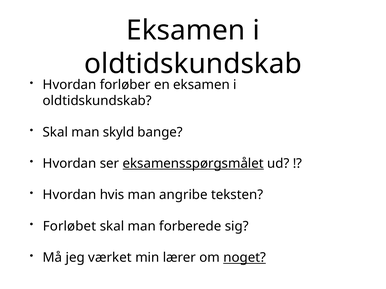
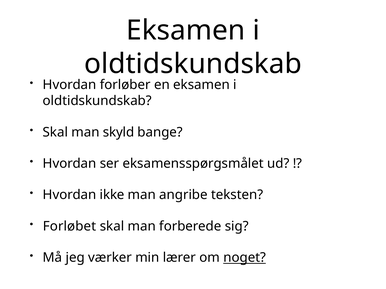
eksamensspørgsmålet underline: present -> none
hvis: hvis -> ikke
værket: værket -> værker
